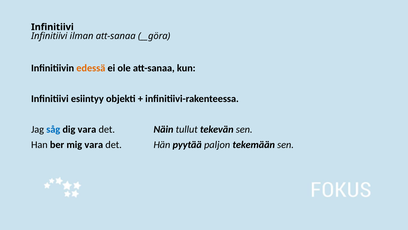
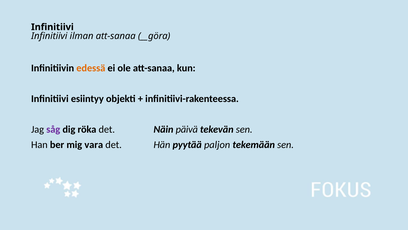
såg colour: blue -> purple
dig vara: vara -> röka
tullut: tullut -> päivä
